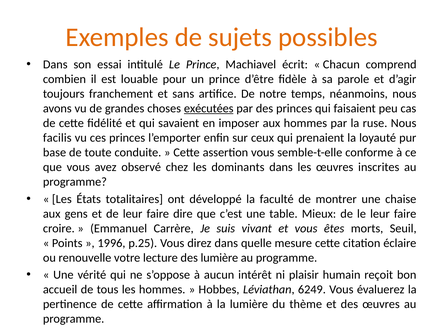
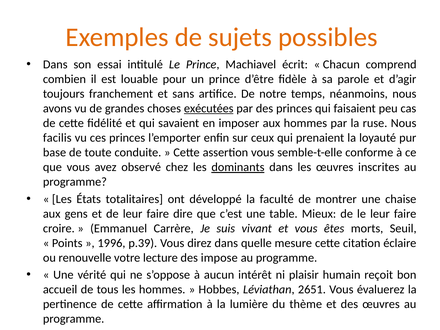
dominants underline: none -> present
p.25: p.25 -> p.39
des lumière: lumière -> impose
6249: 6249 -> 2651
